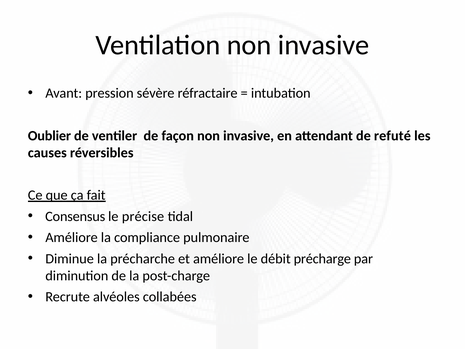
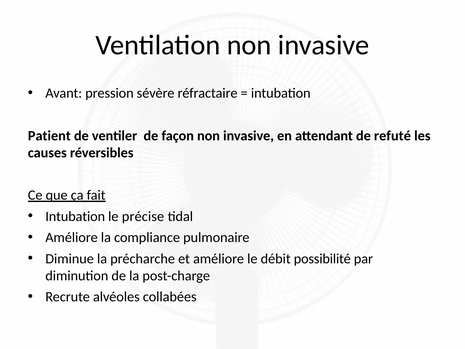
Oublier: Oublier -> Patient
Consensus at (75, 216): Consensus -> Intubation
précharge: précharge -> possibilité
